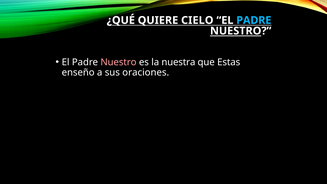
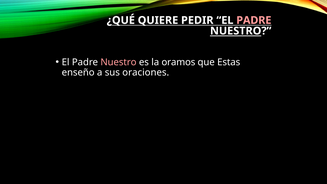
CIELO: CIELO -> PEDIR
PADRE at (254, 20) colour: light blue -> pink
nuestra: nuestra -> oramos
